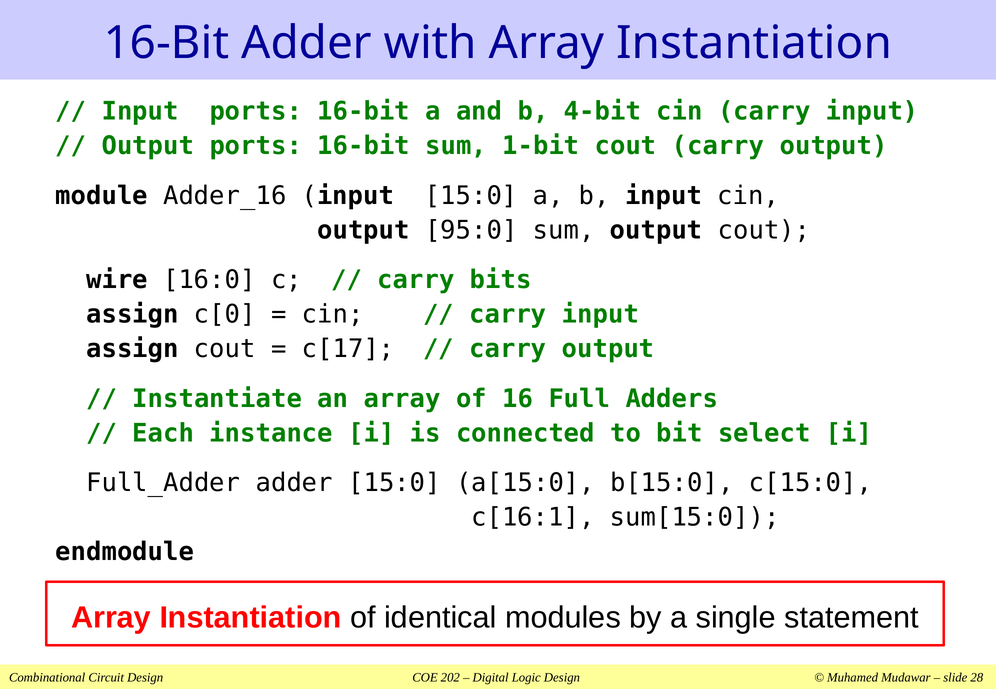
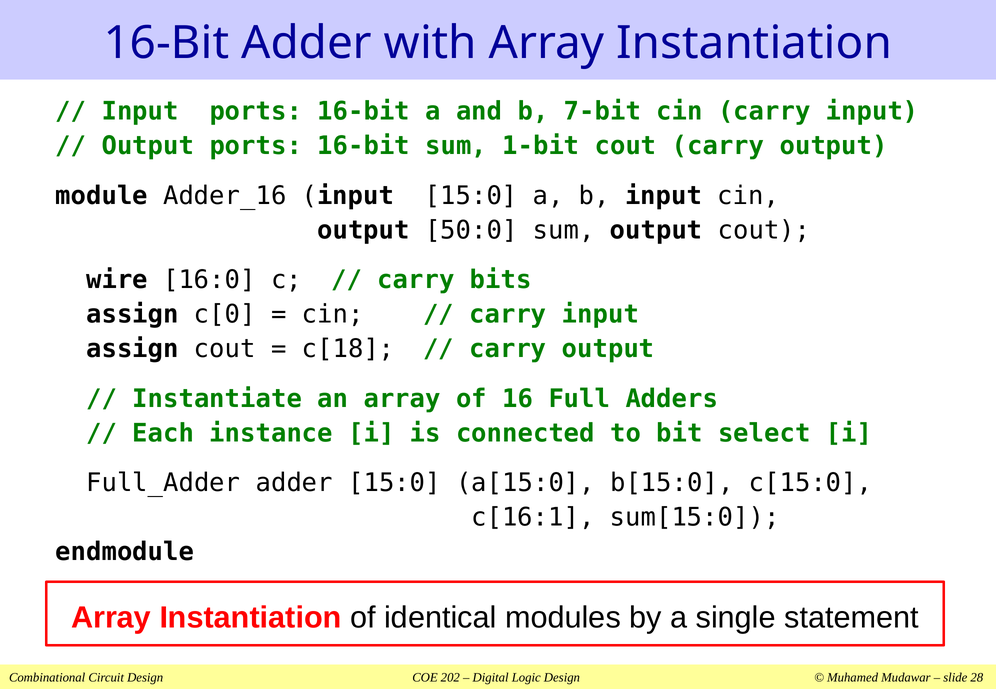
4-bit: 4-bit -> 7-bit
95:0: 95:0 -> 50:0
c[17: c[17 -> c[18
